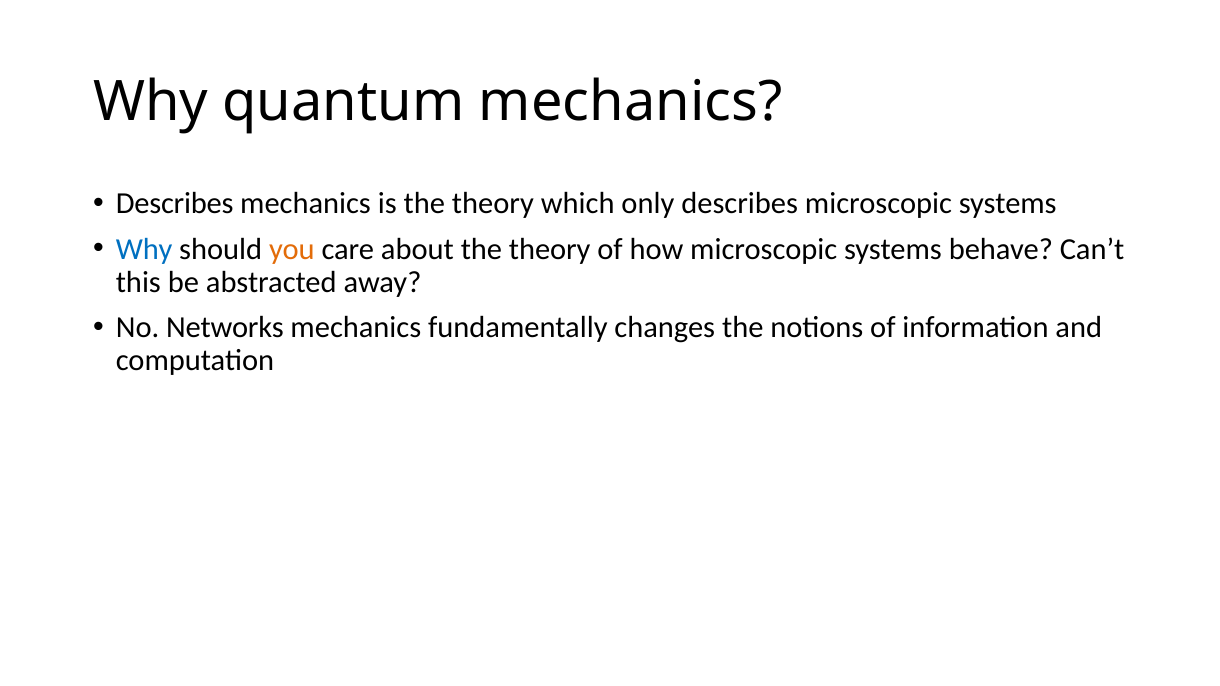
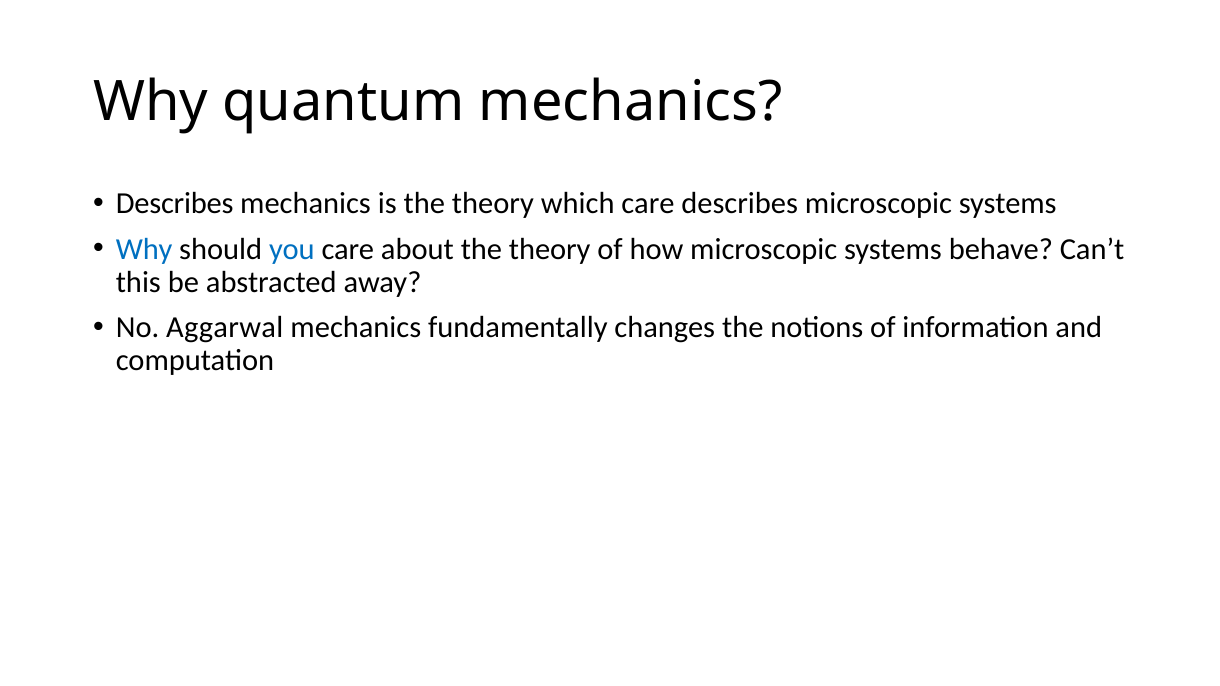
which only: only -> care
you colour: orange -> blue
Networks: Networks -> Aggarwal
